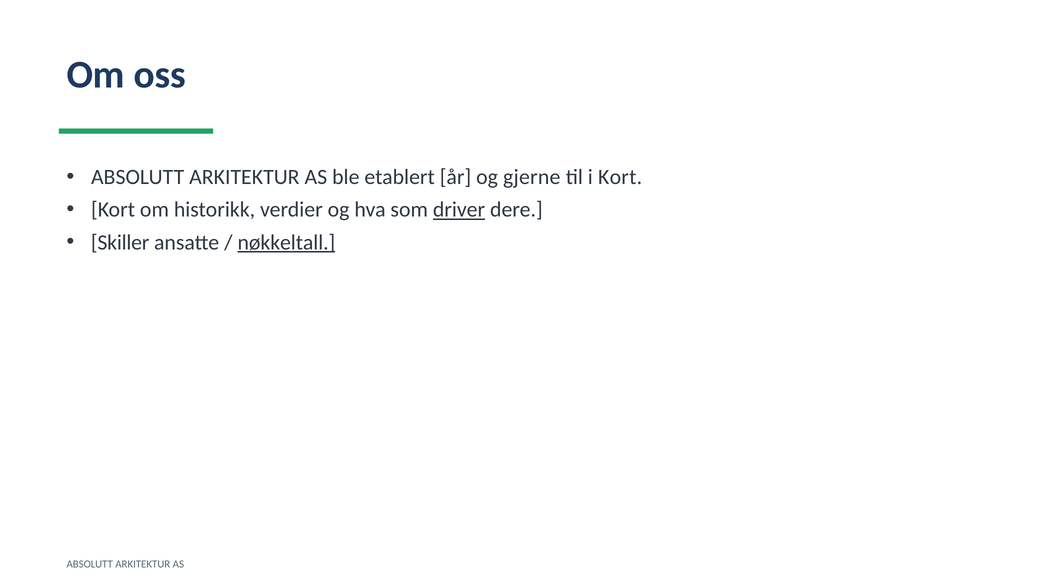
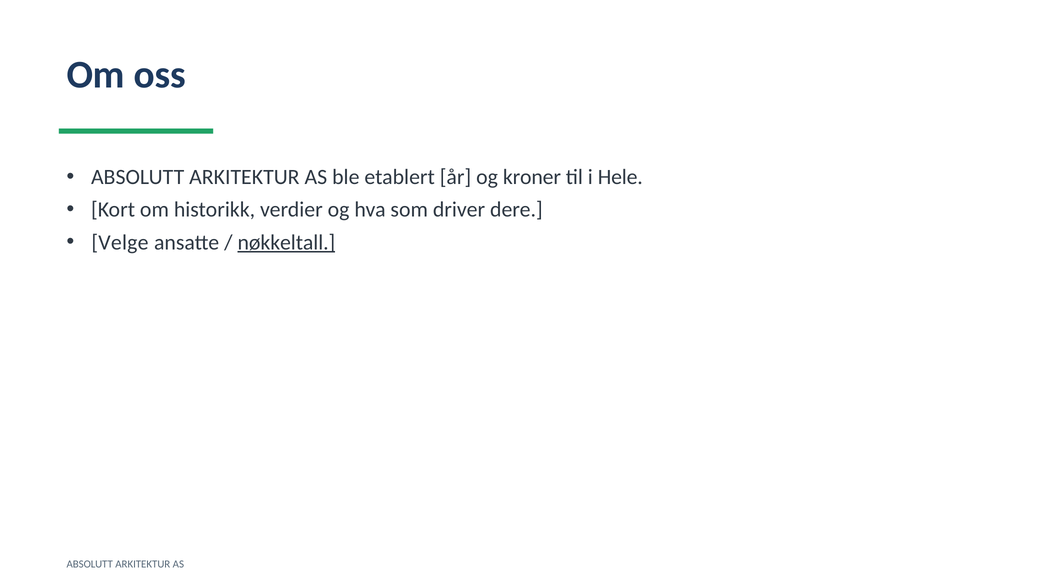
gjerne: gjerne -> kroner
i Kort: Kort -> Hele
driver underline: present -> none
Skiller: Skiller -> Velge
